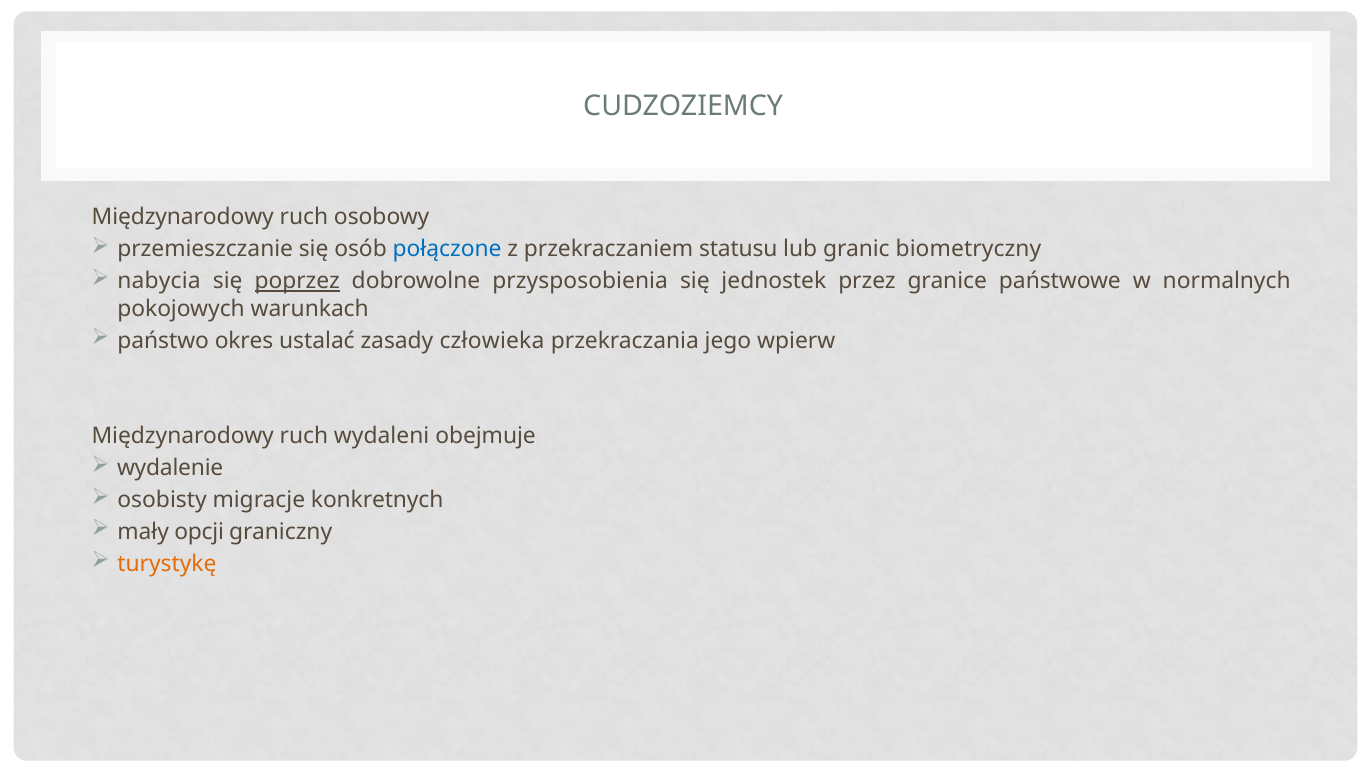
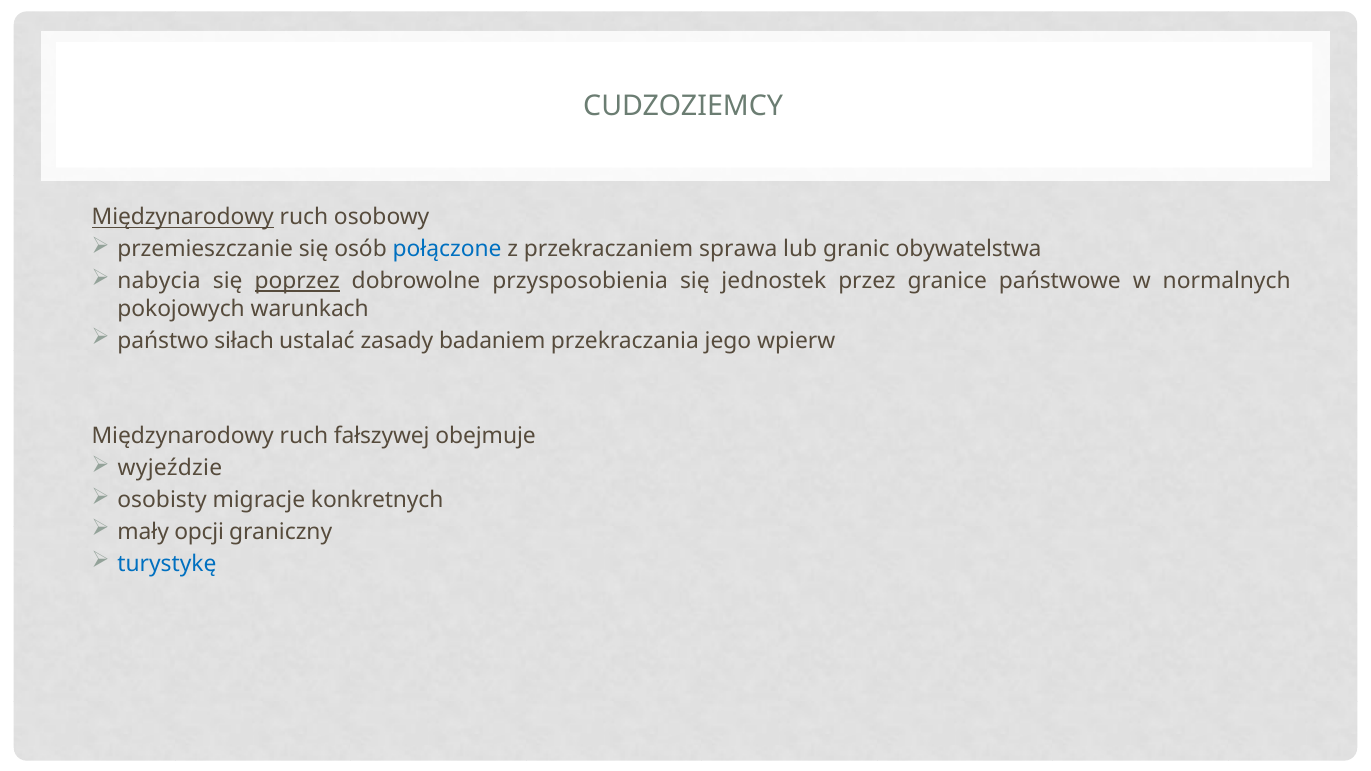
Międzynarodowy at (183, 217) underline: none -> present
statusu: statusu -> sprawa
biometryczny: biometryczny -> obywatelstwa
okres: okres -> siłach
człowieka: człowieka -> badaniem
wydaleni: wydaleni -> fałszywej
wydalenie: wydalenie -> wyjeździe
turystykę colour: orange -> blue
